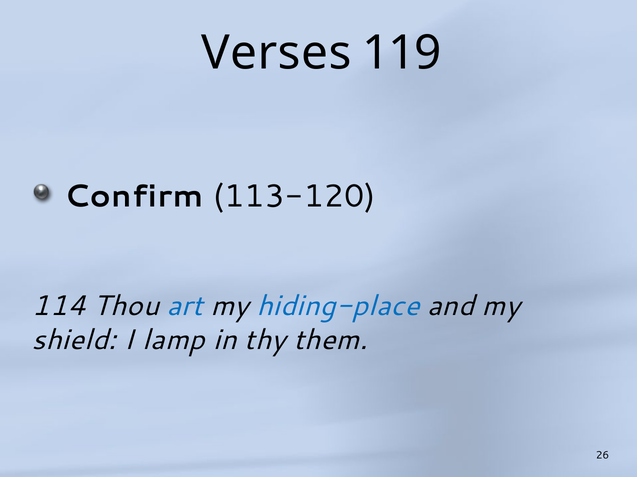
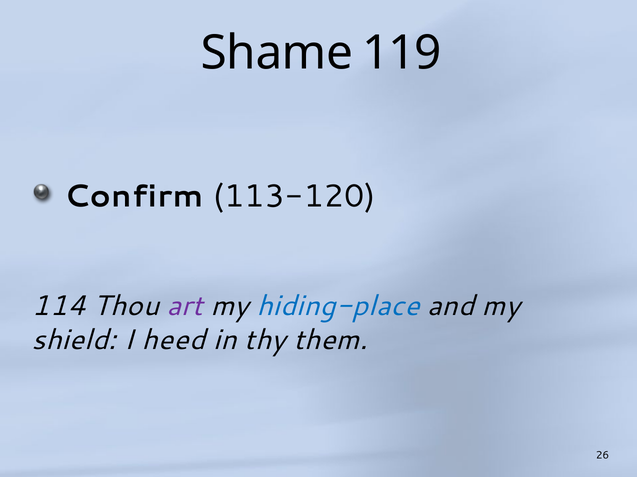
Verses: Verses -> Shame
art colour: blue -> purple
lamp: lamp -> heed
